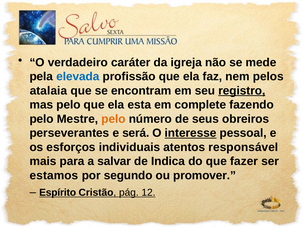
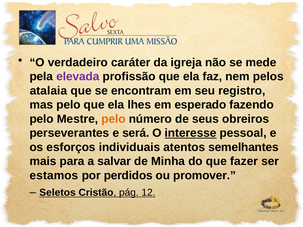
elevada colour: blue -> purple
registro underline: present -> none
esta: esta -> lhes
complete: complete -> esperado
responsável: responsável -> semelhantes
Indica: Indica -> Minha
segundo: segundo -> perdidos
Espírito: Espírito -> Seletos
